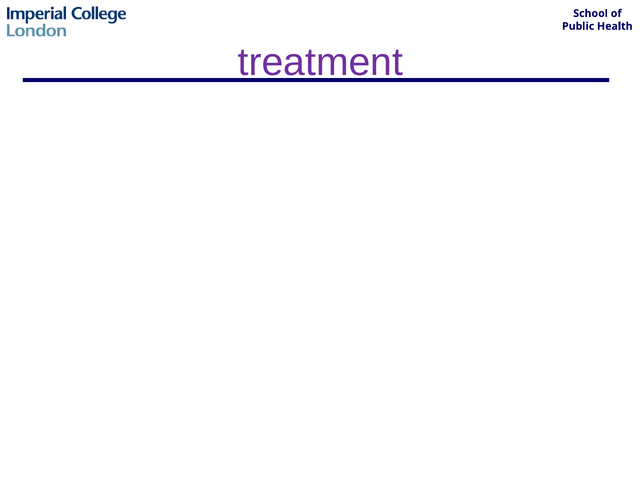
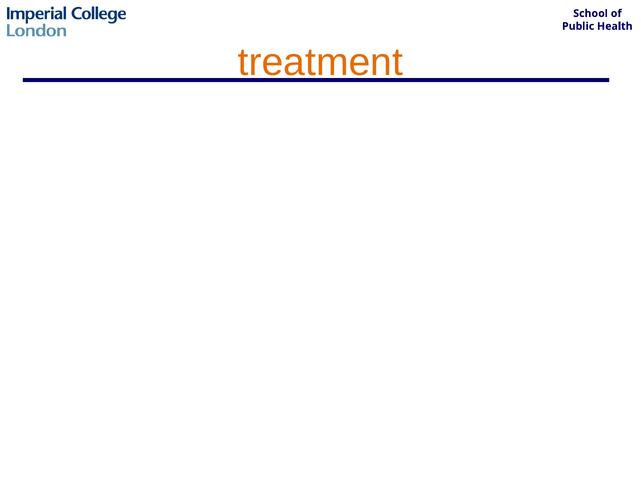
treatment at (320, 62) colour: purple -> orange
